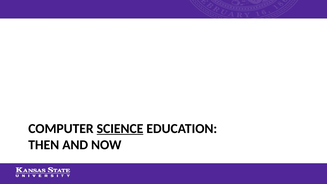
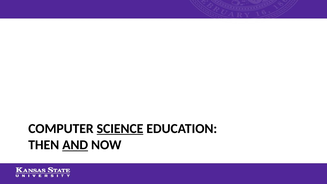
AND underline: none -> present
